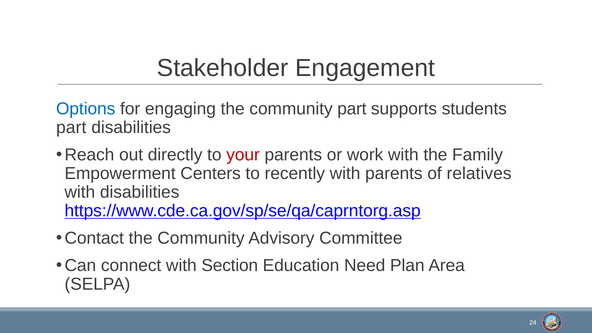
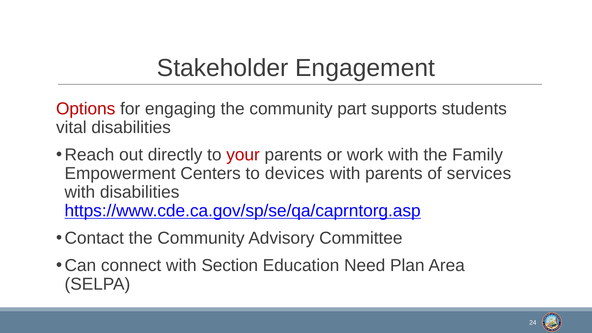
Options colour: blue -> red
part at (71, 128): part -> vital
recently: recently -> devices
relatives: relatives -> services
